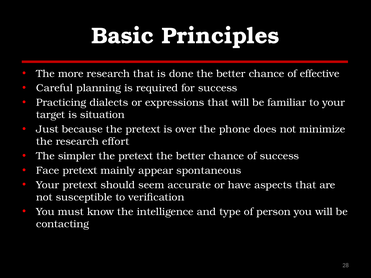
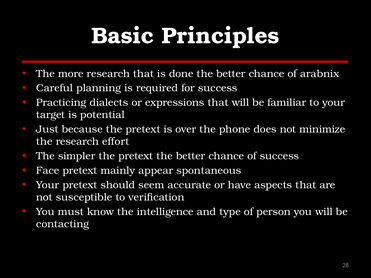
effective: effective -> arabnix
situation: situation -> potential
